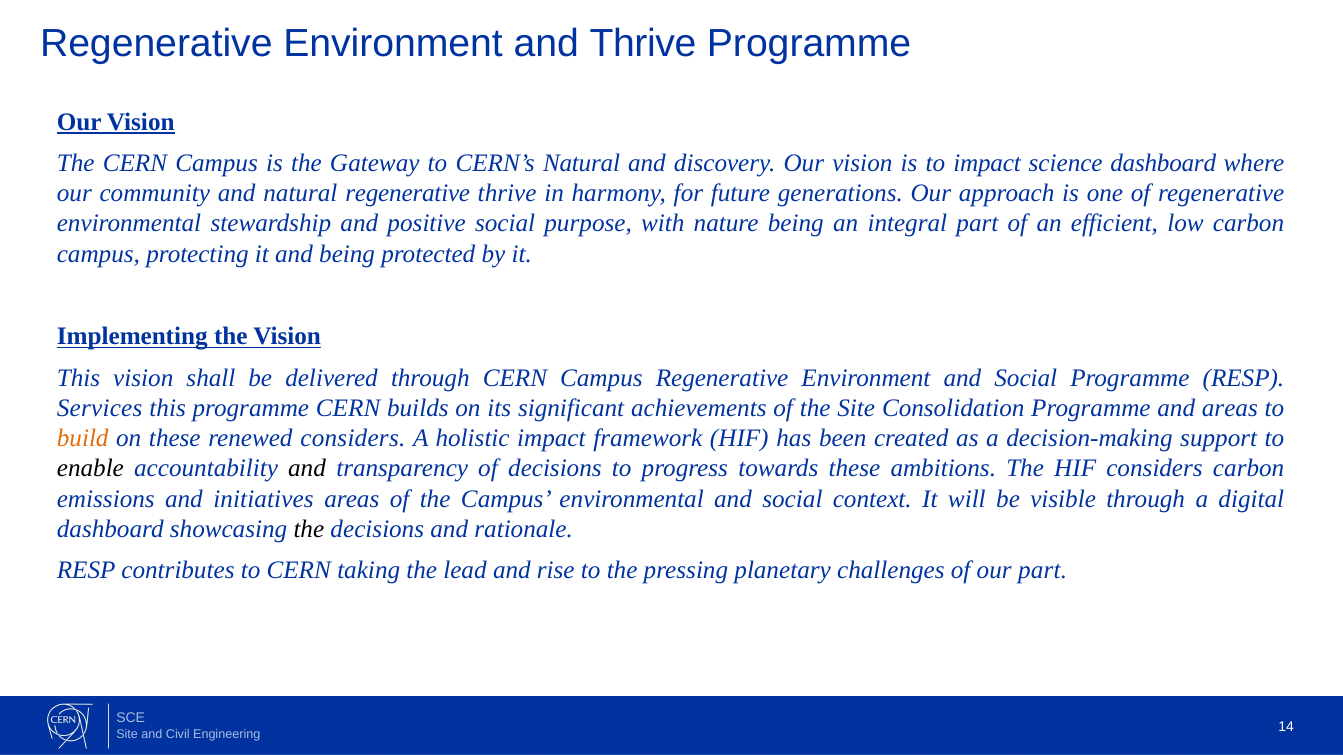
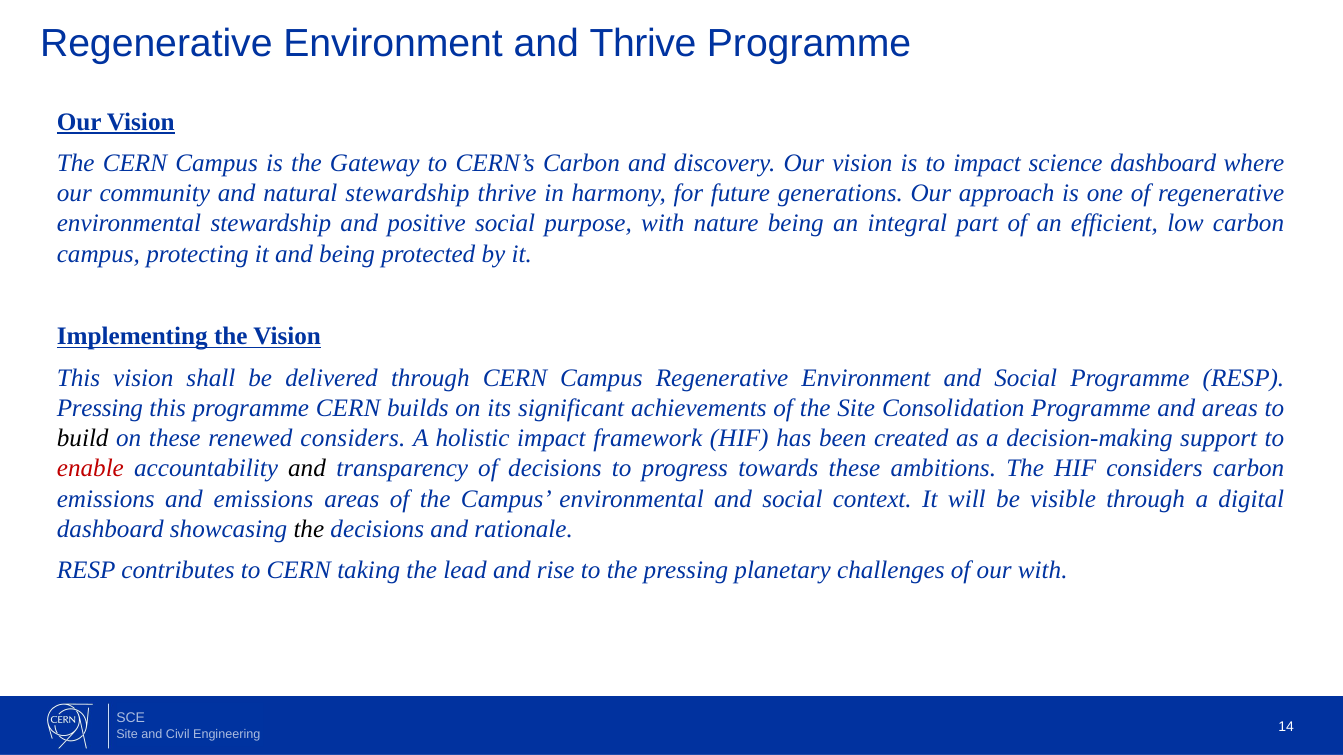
CERN’s Natural: Natural -> Carbon
natural regenerative: regenerative -> stewardship
Services at (100, 408): Services -> Pressing
build colour: orange -> black
enable colour: black -> red
and initiatives: initiatives -> emissions
our part: part -> with
